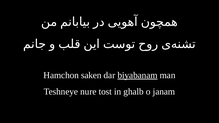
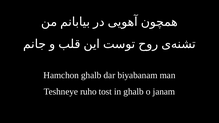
Hamchon saken: saken -> ghalb
biyabanam underline: present -> none
nure: nure -> ruho
